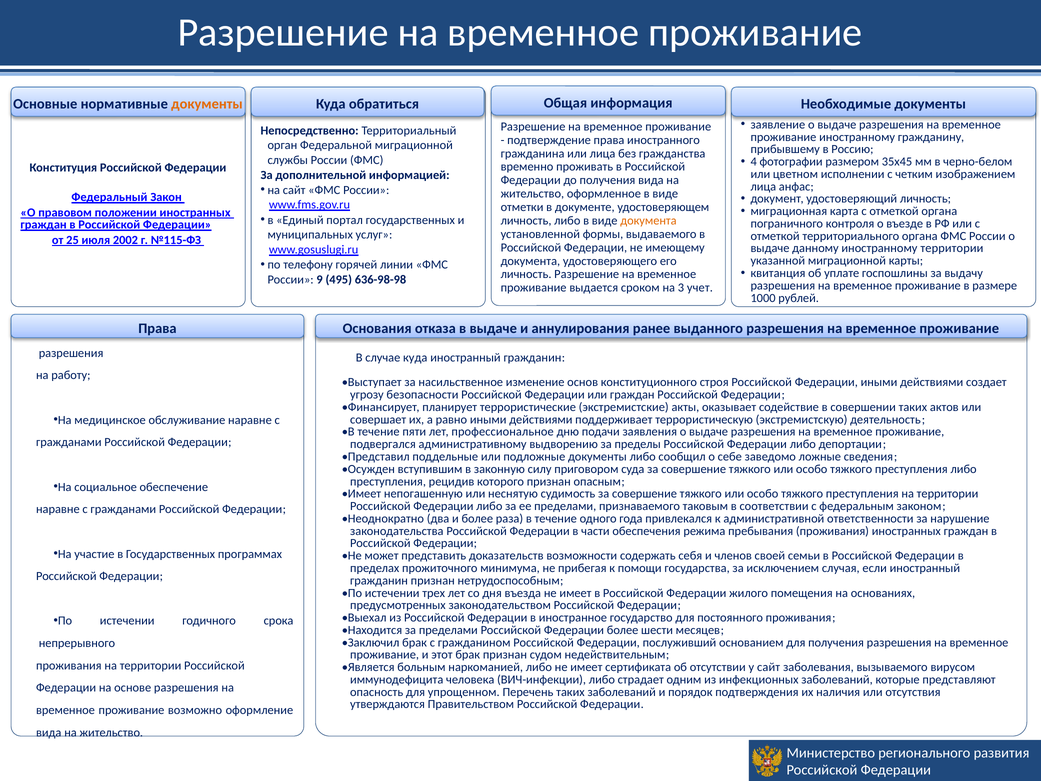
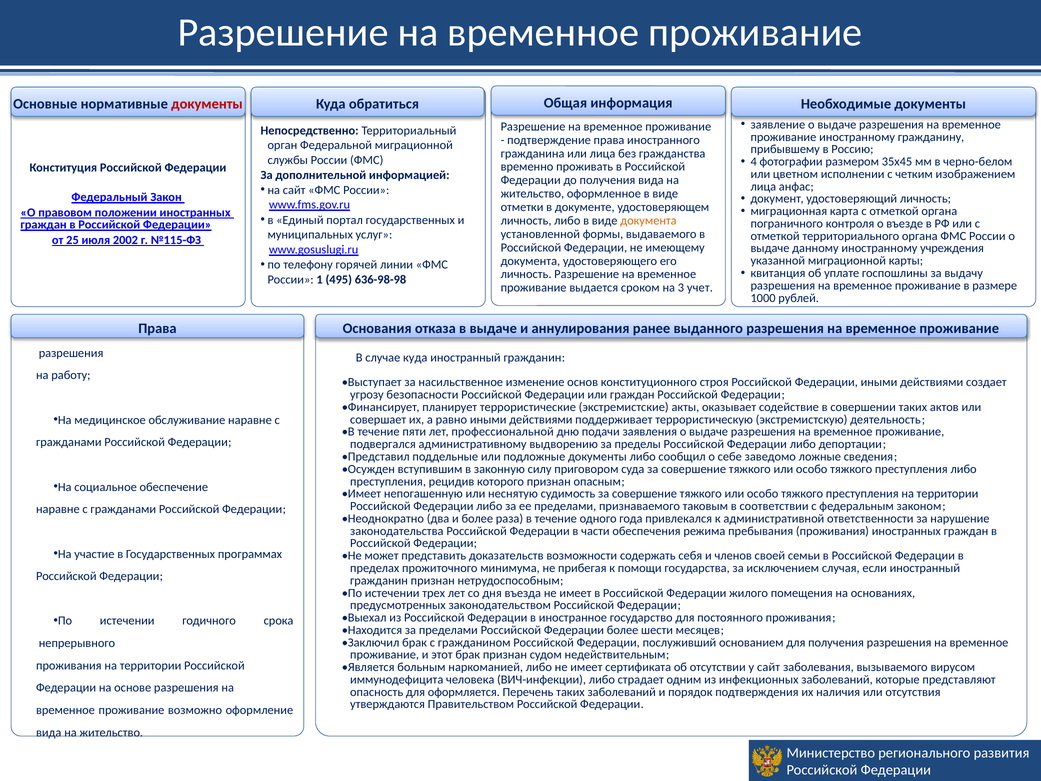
документы at (207, 104) colour: orange -> red
иностранному территории: территории -> учреждения
9: 9 -> 1
профессиональное: профессиональное -> профессиональной
упрощенном: упрощенном -> оформляется
